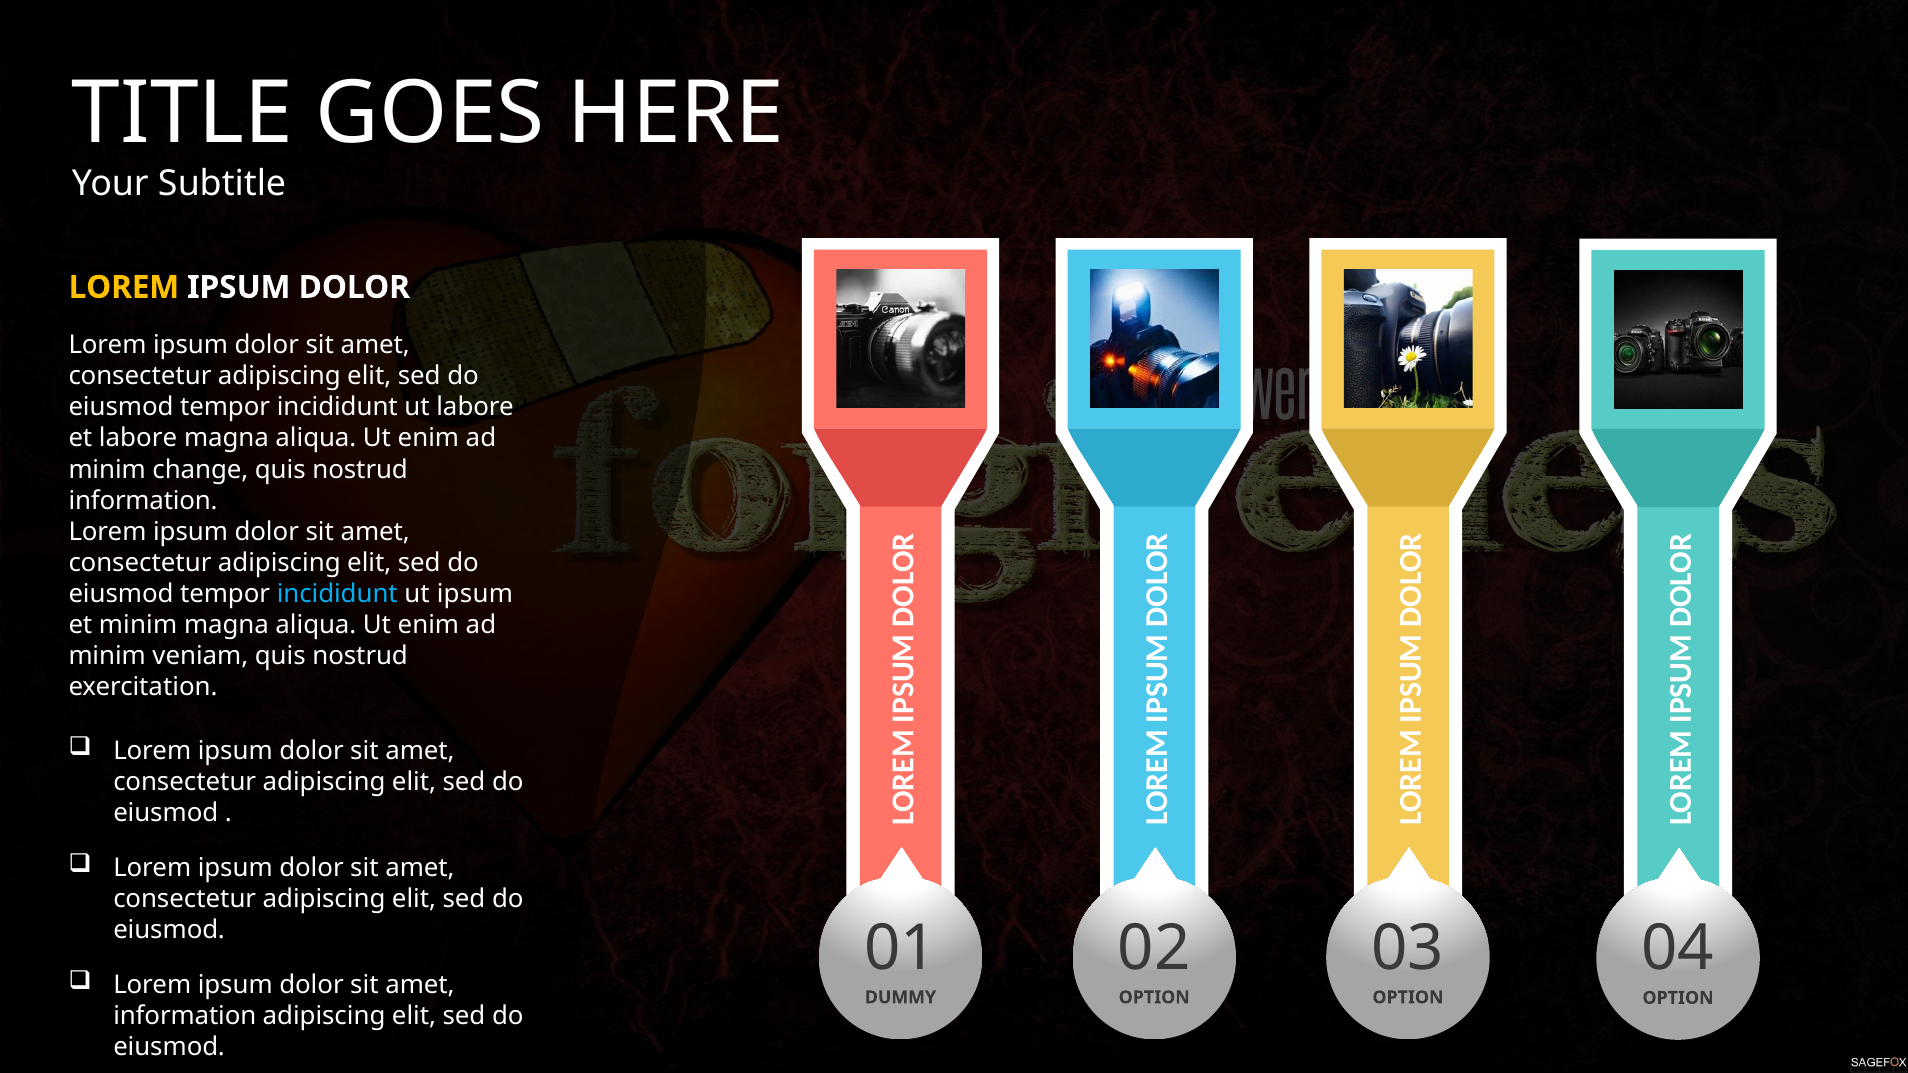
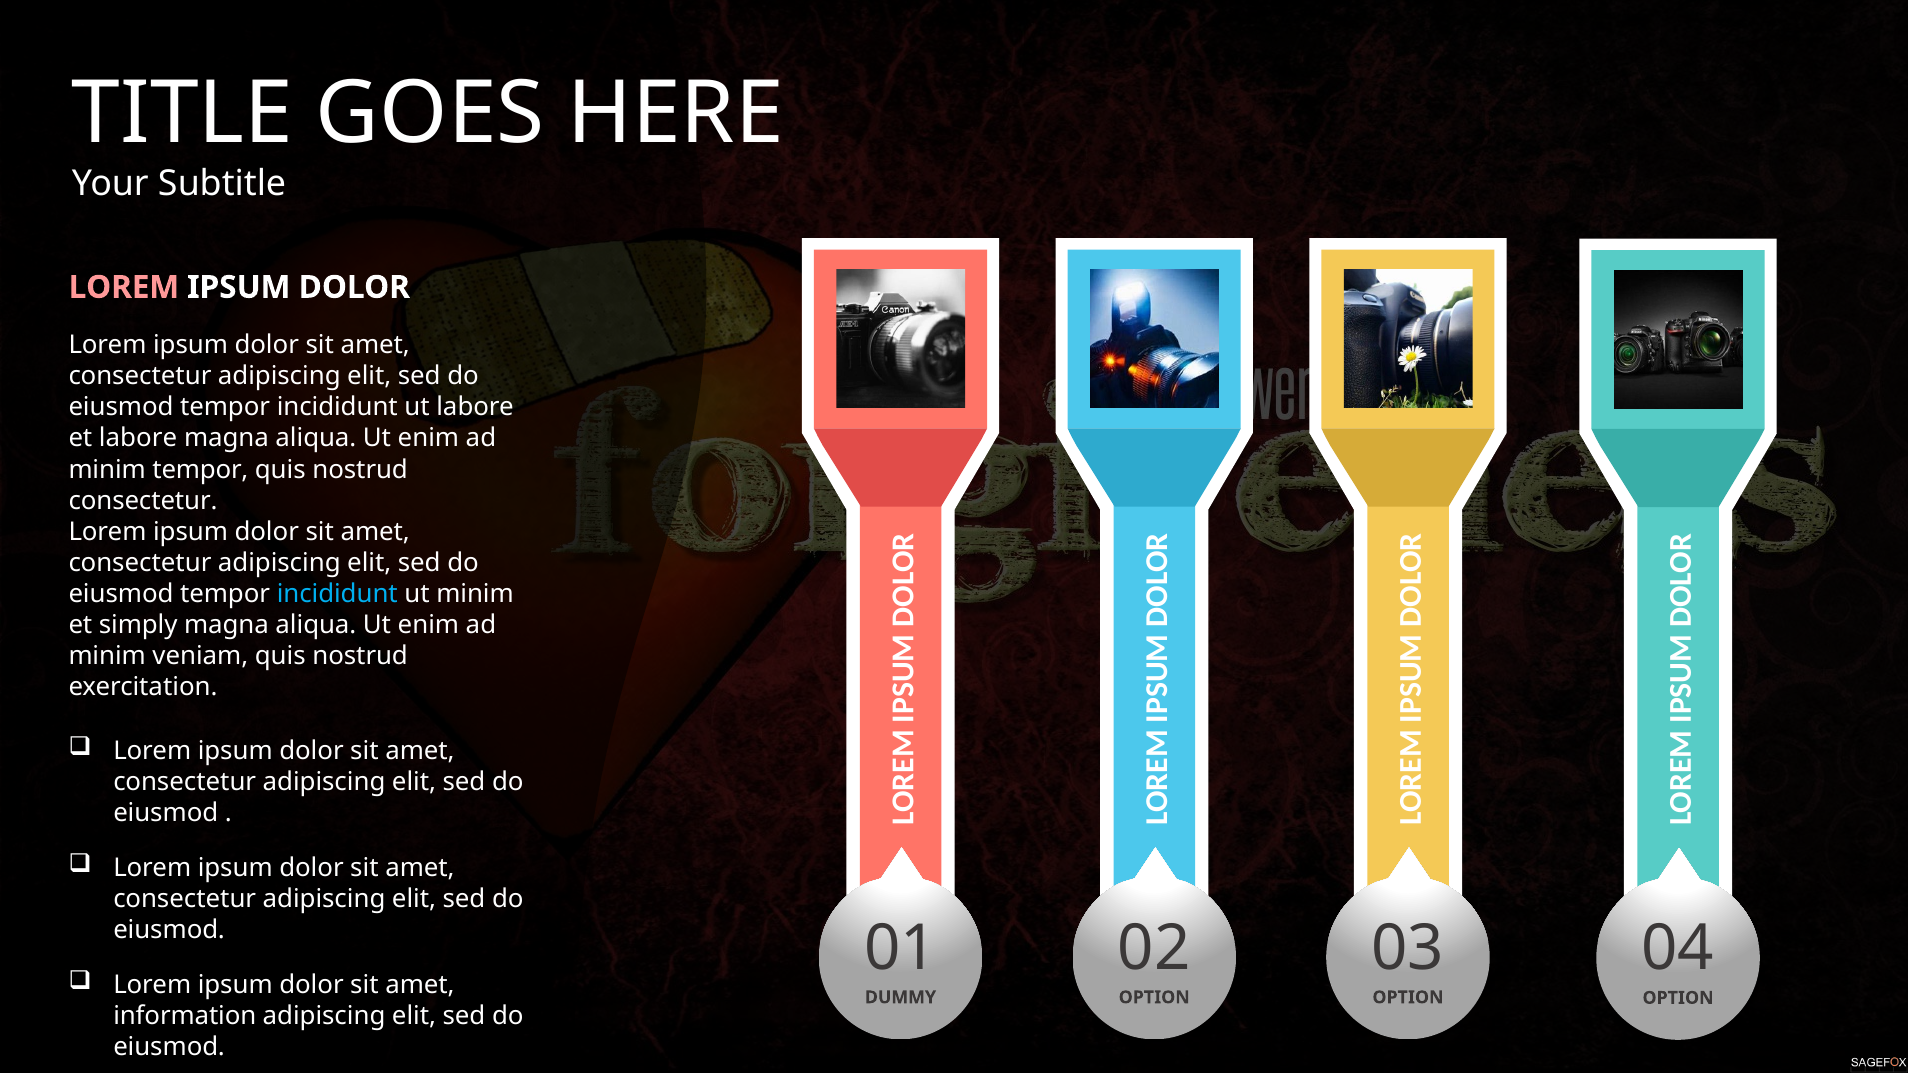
LOREM at (124, 287) colour: yellow -> pink
minim change: change -> tempor
information at (143, 501): information -> consectetur
ut ipsum: ipsum -> minim
et minim: minim -> simply
